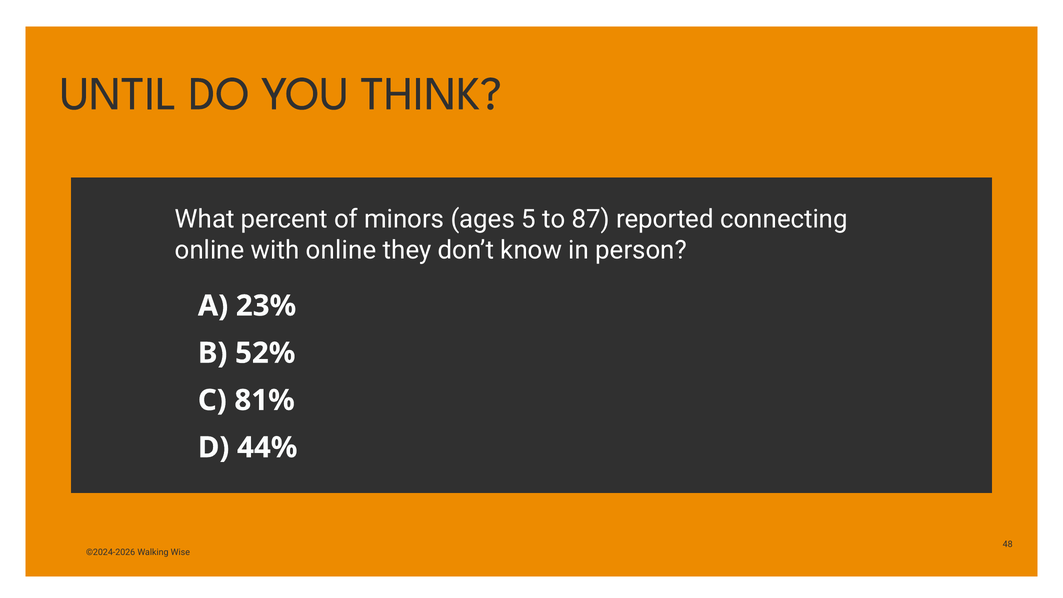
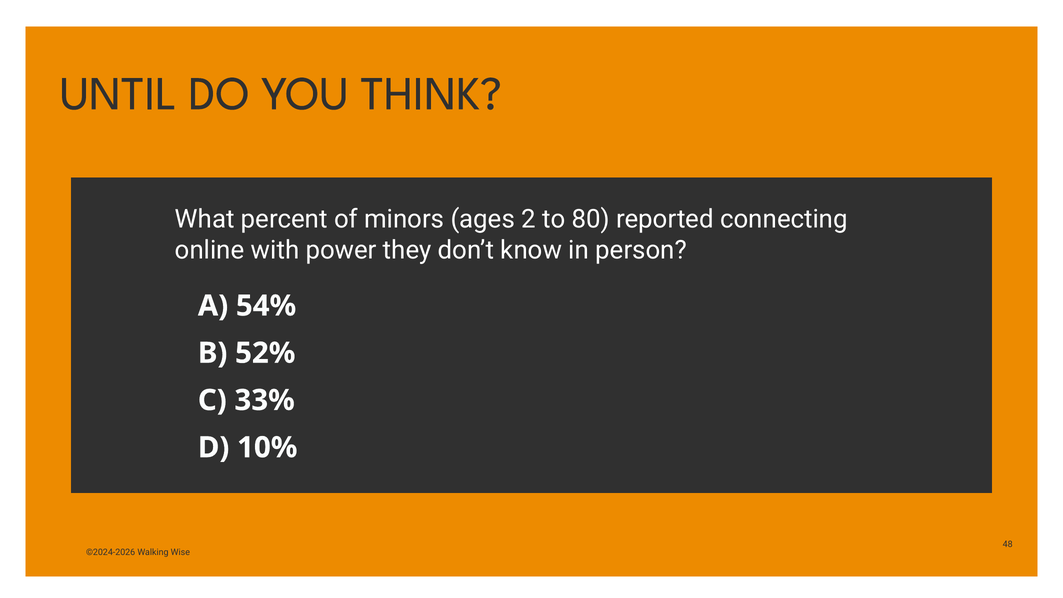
5: 5 -> 2
87: 87 -> 80
with online: online -> power
23%: 23% -> 54%
81%: 81% -> 33%
44%: 44% -> 10%
